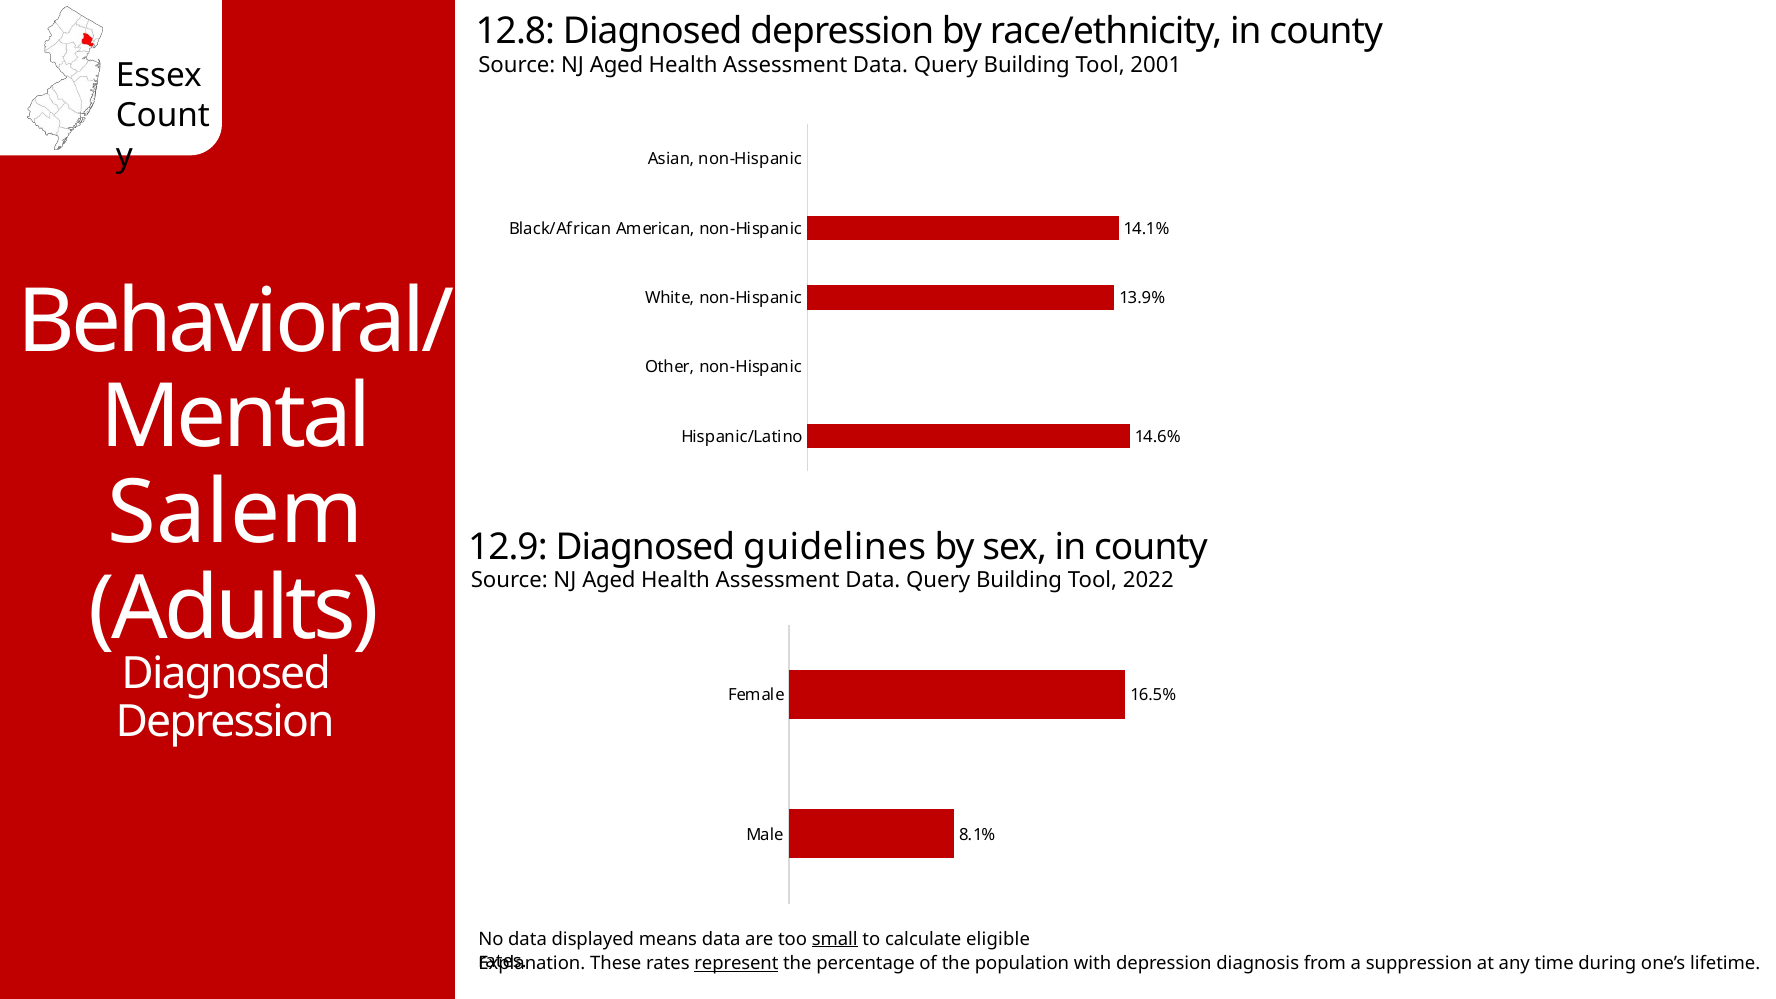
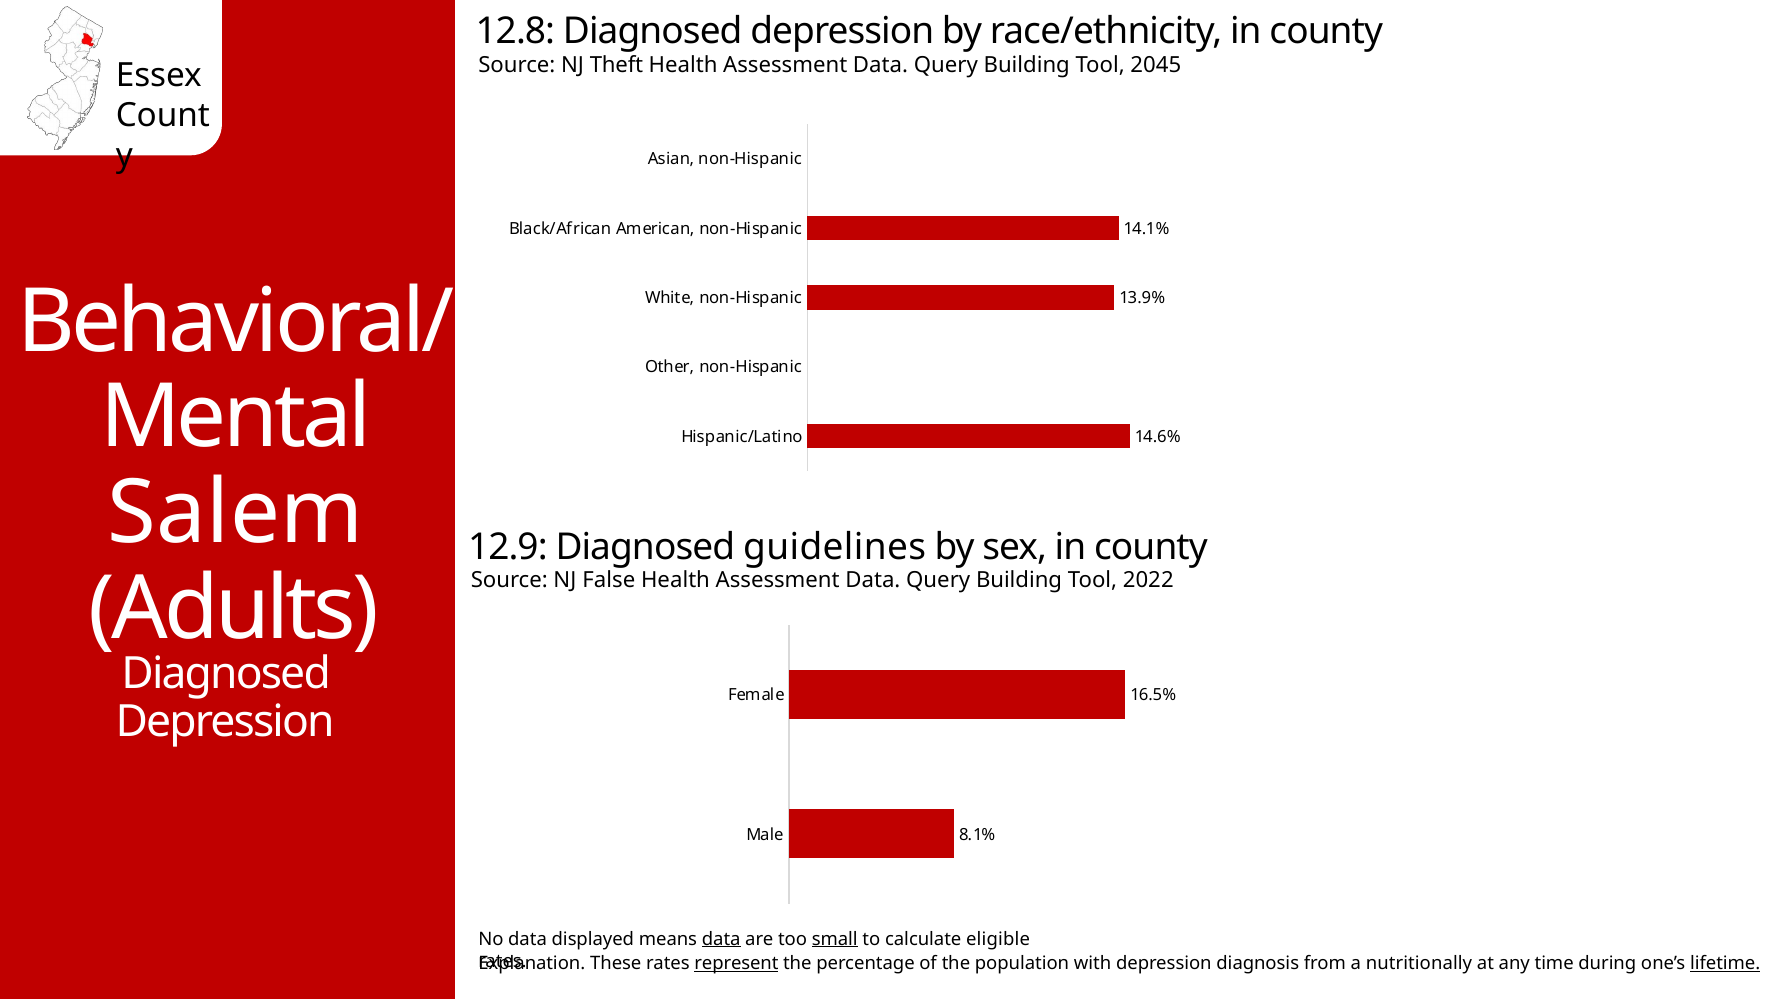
Aged at (617, 65): Aged -> Theft
2001: 2001 -> 2045
Aged at (609, 580): Aged -> False
data at (721, 939) underline: none -> present
suppression: suppression -> nutritionally
lifetime underline: none -> present
